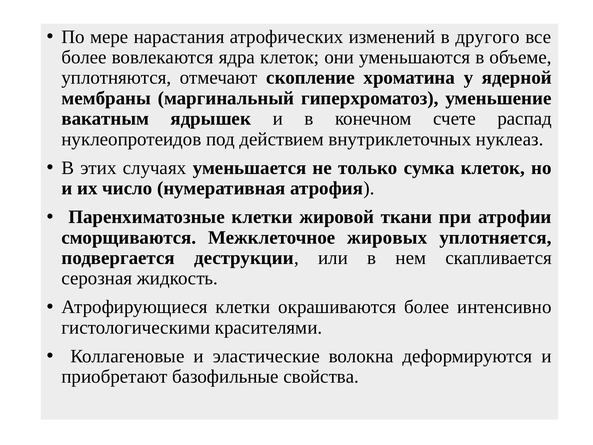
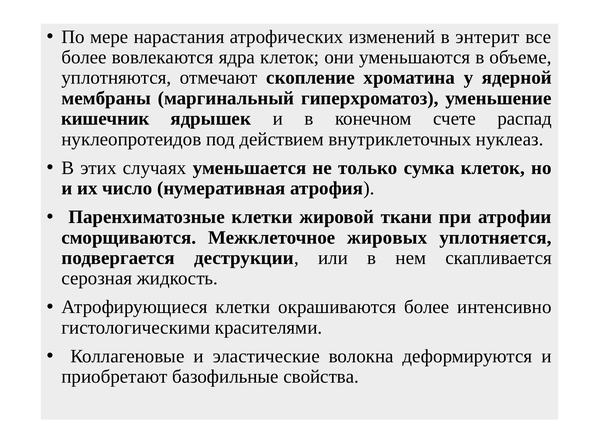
другого: другого -> энтерит
вакатным: вакатным -> кишечник
